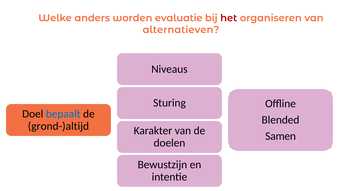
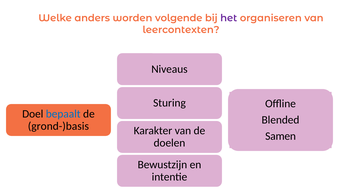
evaluatie: evaluatie -> volgende
het colour: red -> purple
alternatieven: alternatieven -> leercontexten
grond-)altijd: grond-)altijd -> grond-)basis
